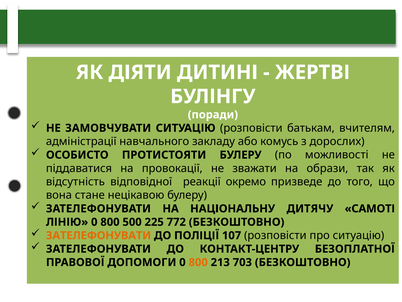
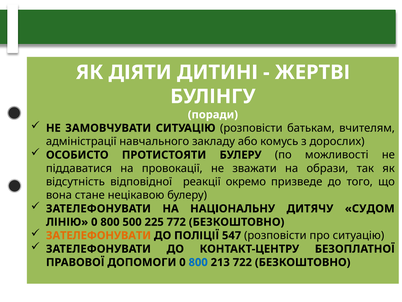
САМОТІ: САМОТІ -> СУДОМ
107: 107 -> 547
800 at (198, 262) colour: orange -> blue
703: 703 -> 722
